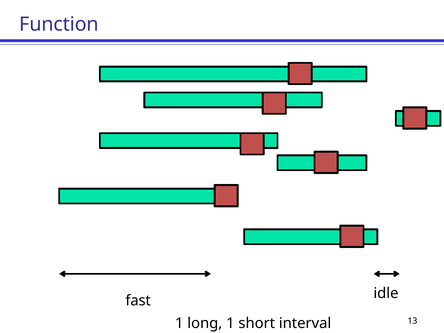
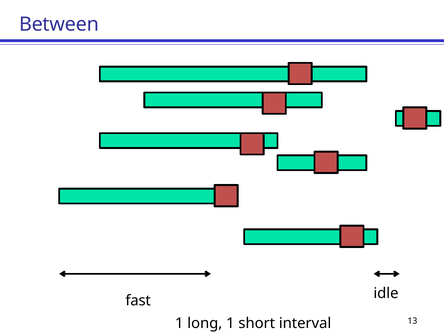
Function: Function -> Between
